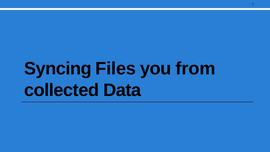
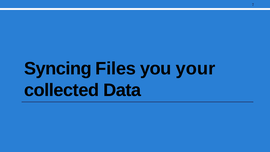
from: from -> your
